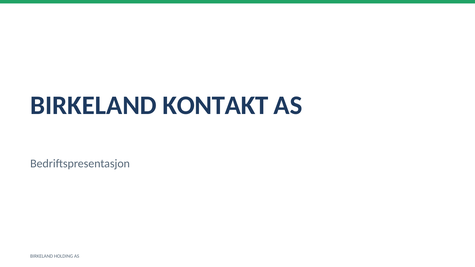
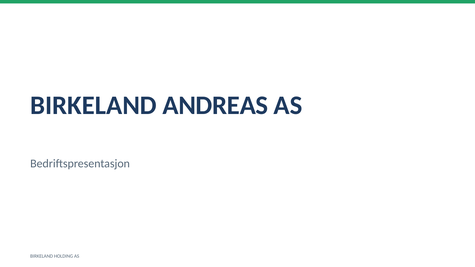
KONTAKT: KONTAKT -> ANDREAS
